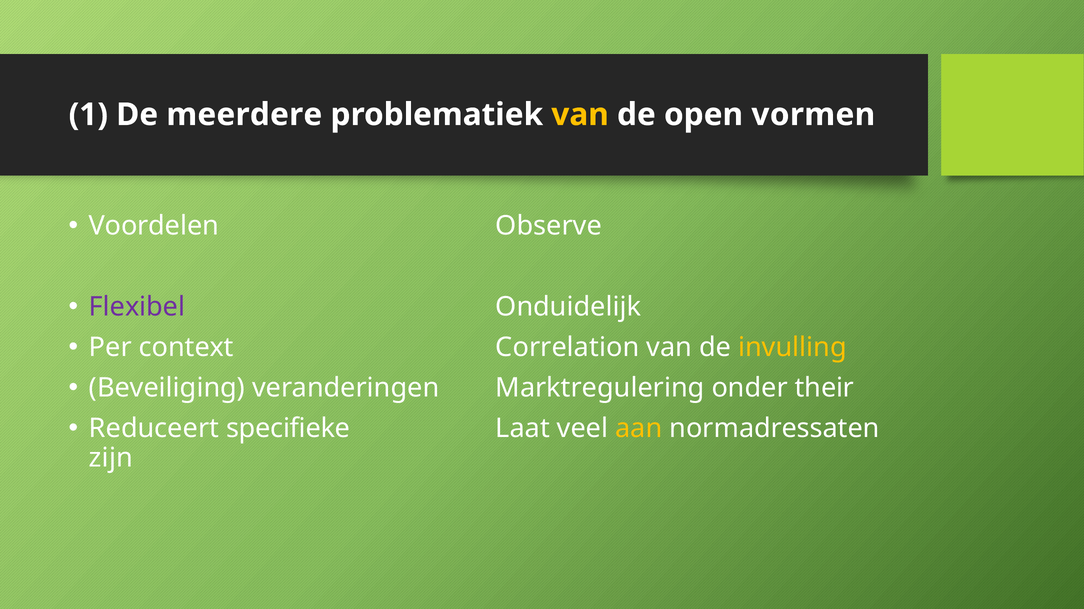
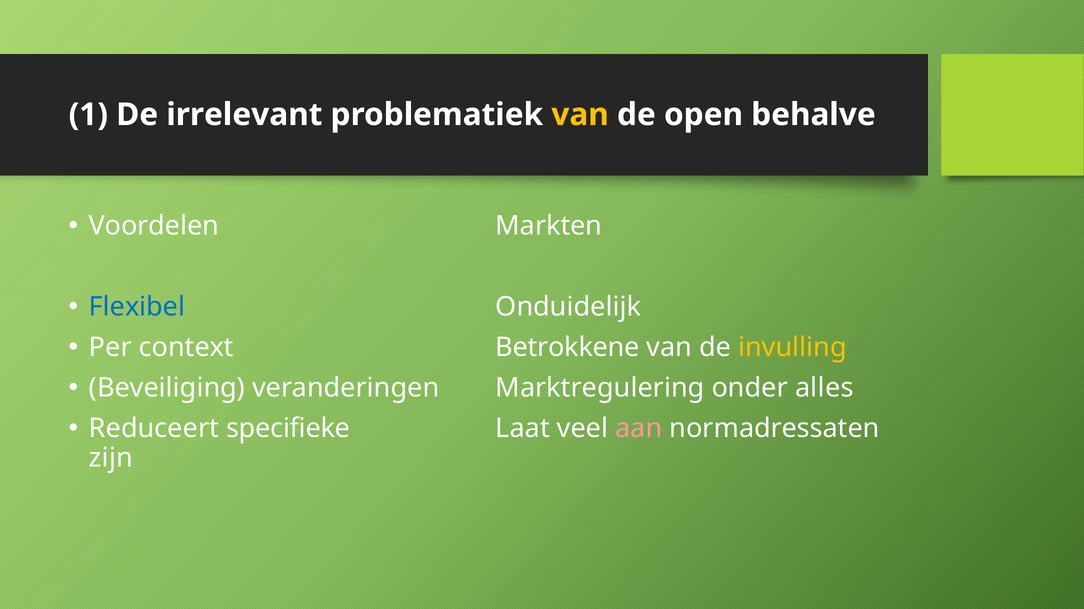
meerdere: meerdere -> irrelevant
vormen: vormen -> behalve
Observe: Observe -> Markten
Flexibel colour: purple -> blue
Correlation: Correlation -> Betrokkene
their: their -> alles
aan colour: yellow -> pink
